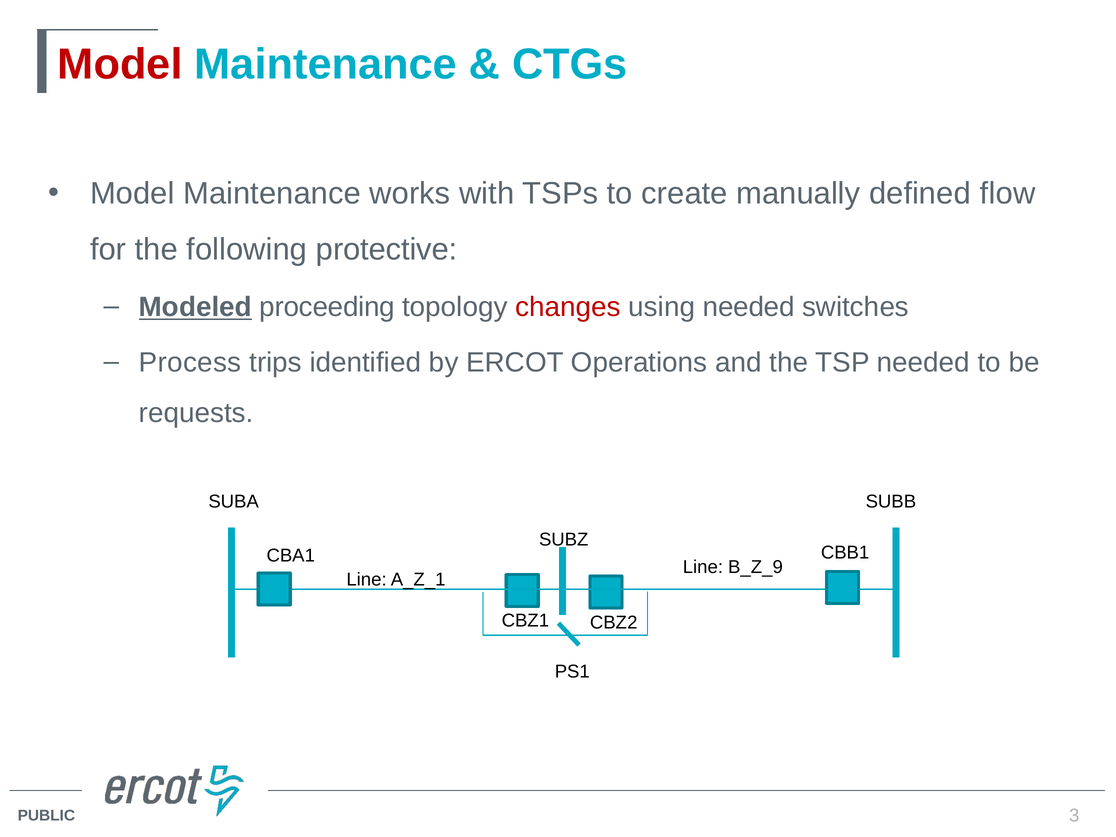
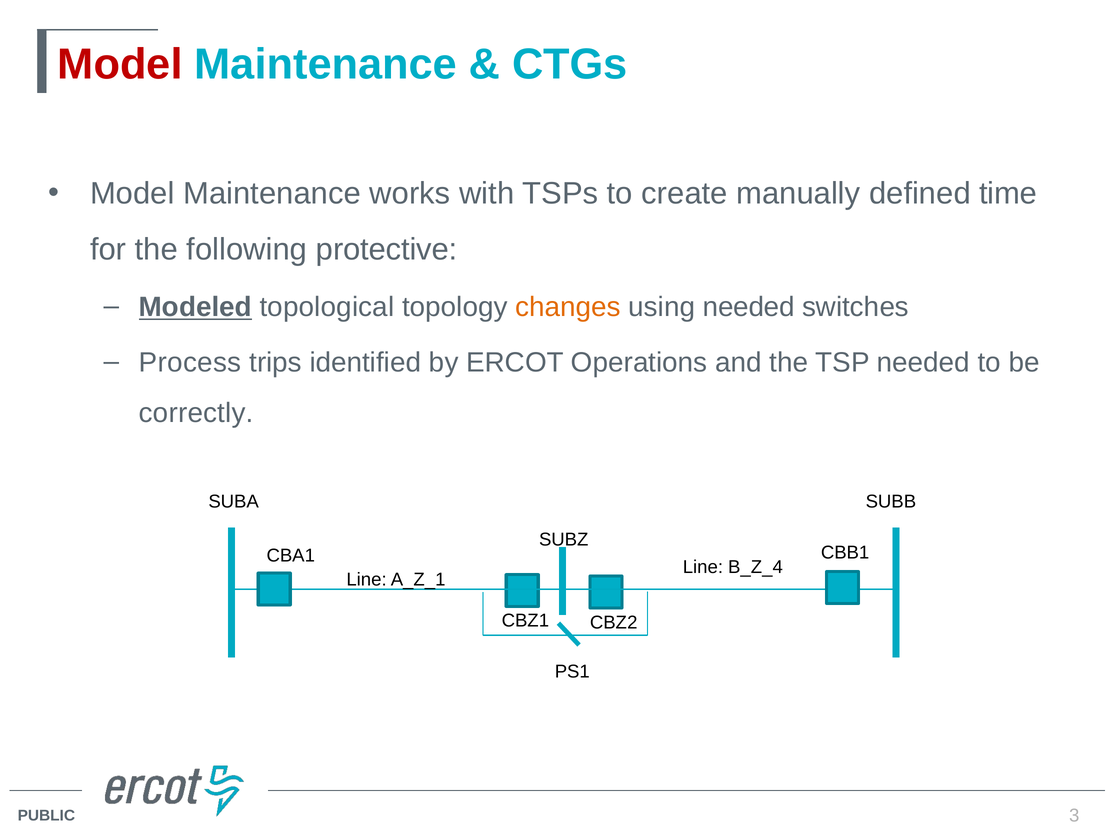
flow: flow -> time
proceeding: proceeding -> topological
changes colour: red -> orange
requests: requests -> correctly
B_Z_9: B_Z_9 -> B_Z_4
